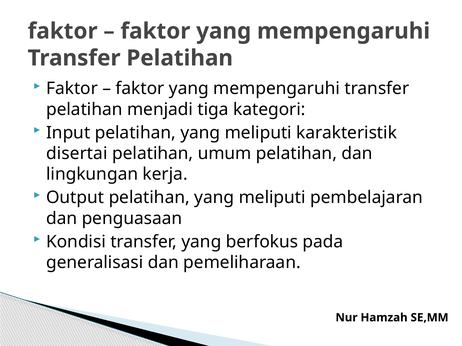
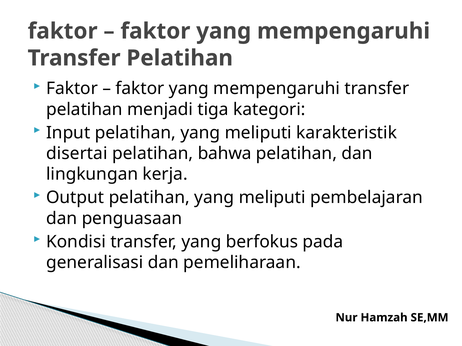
umum: umum -> bahwa
